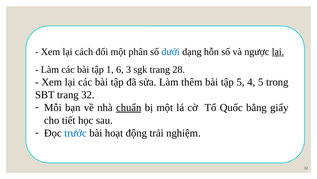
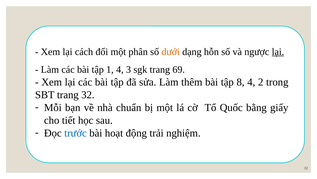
dưới colour: blue -> orange
1 6: 6 -> 4
28: 28 -> 69
tập 5: 5 -> 8
4 5: 5 -> 2
chuẩn underline: present -> none
